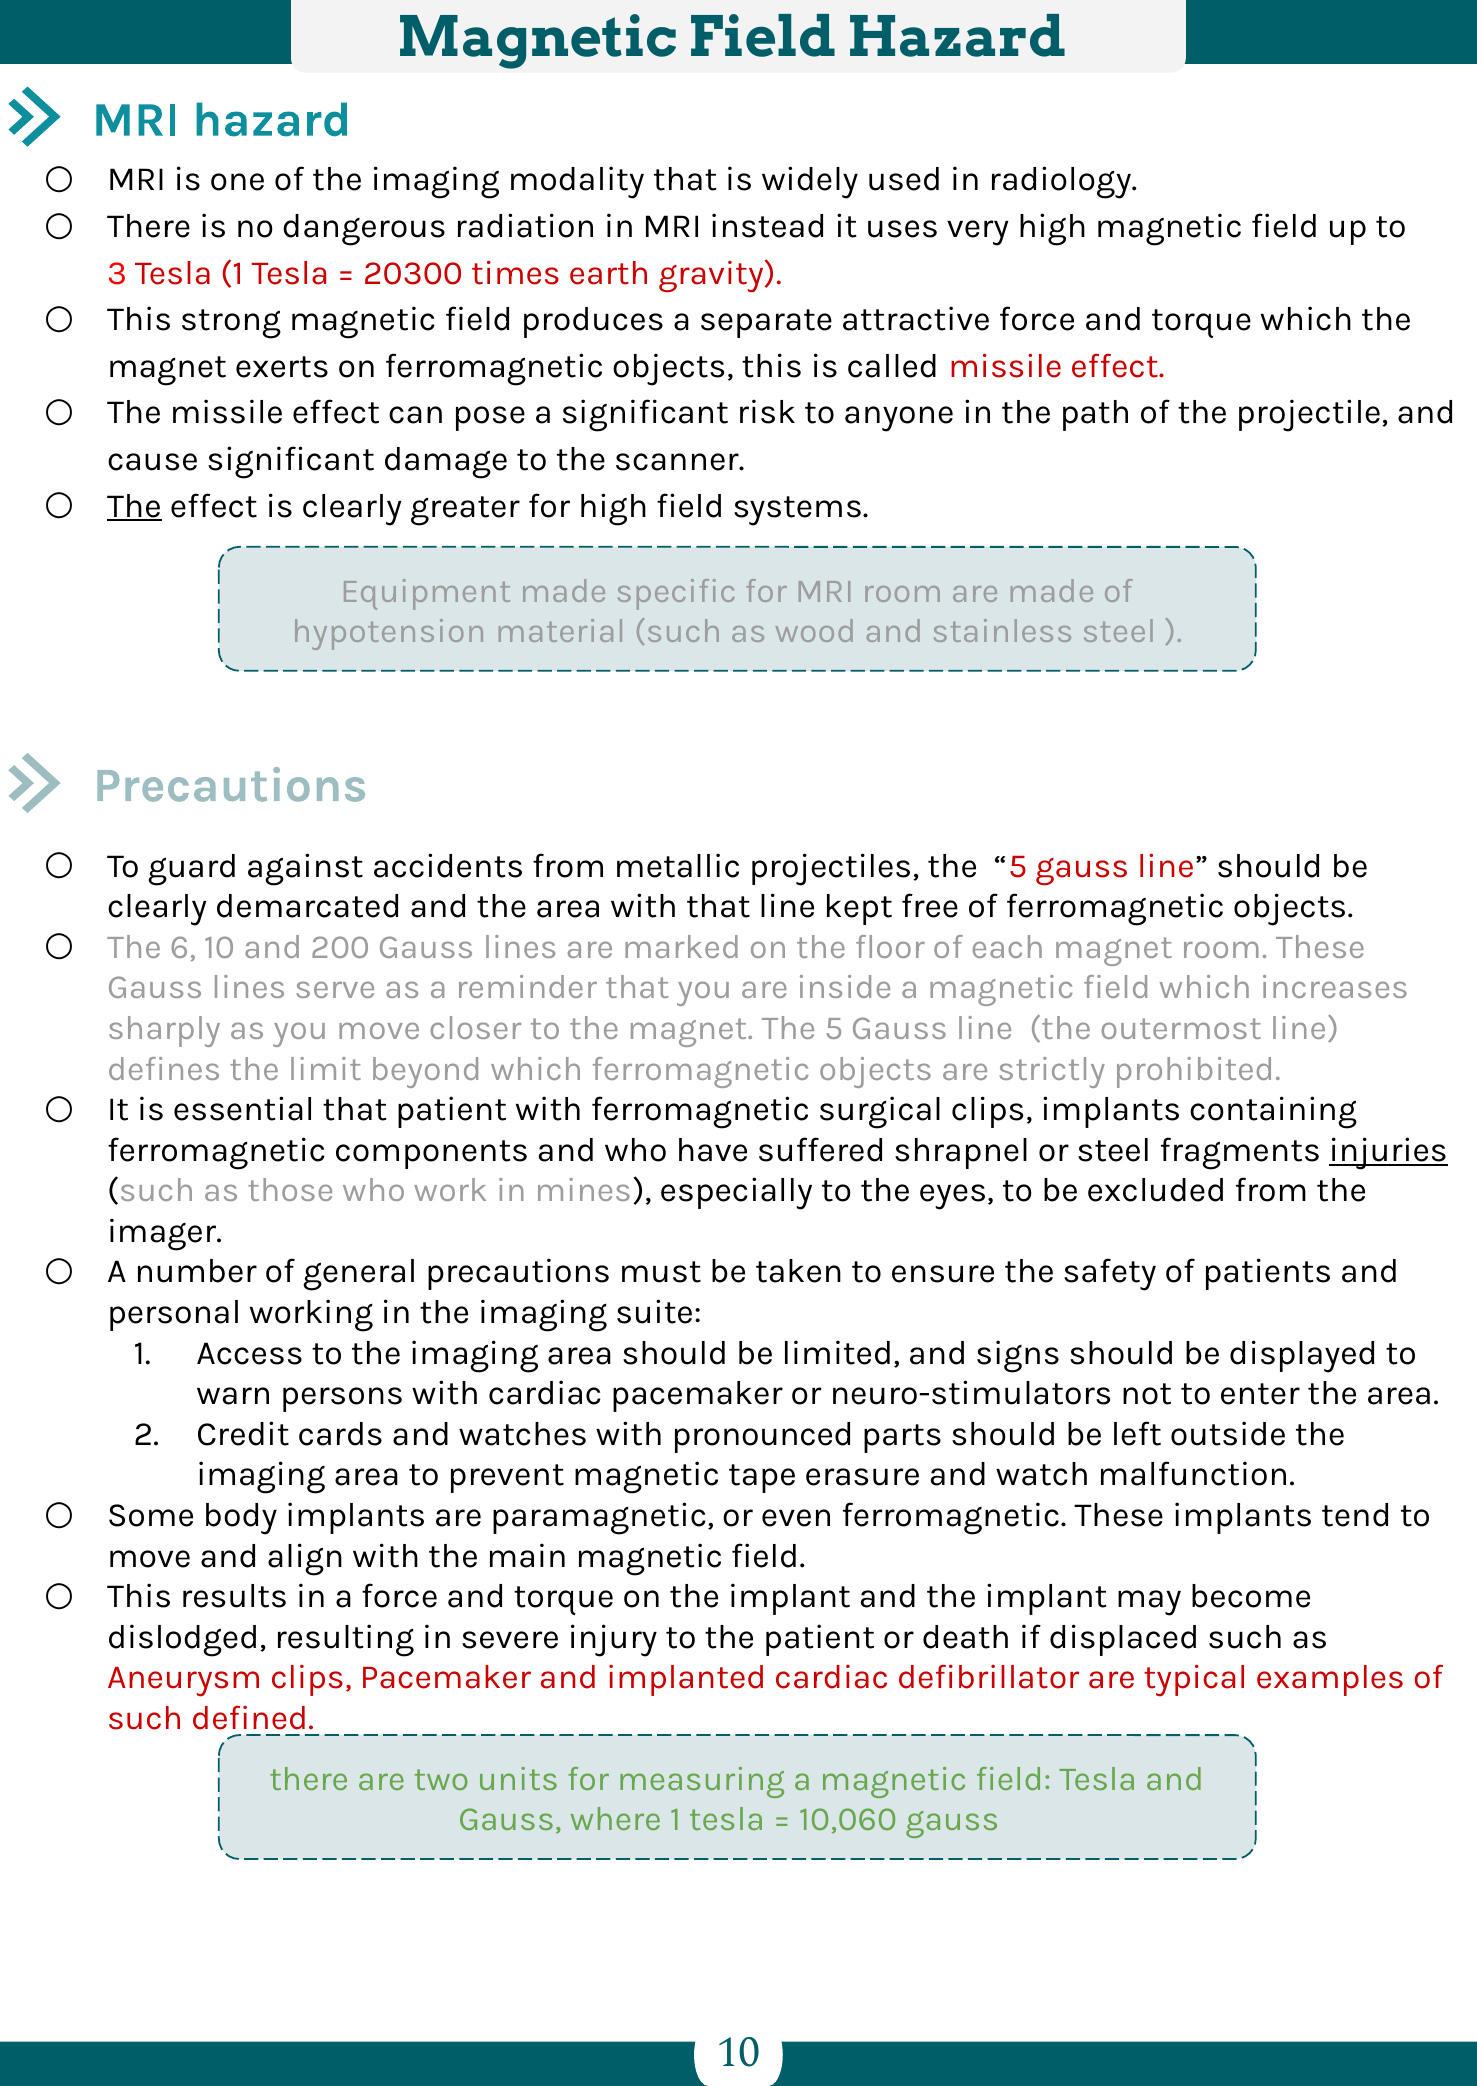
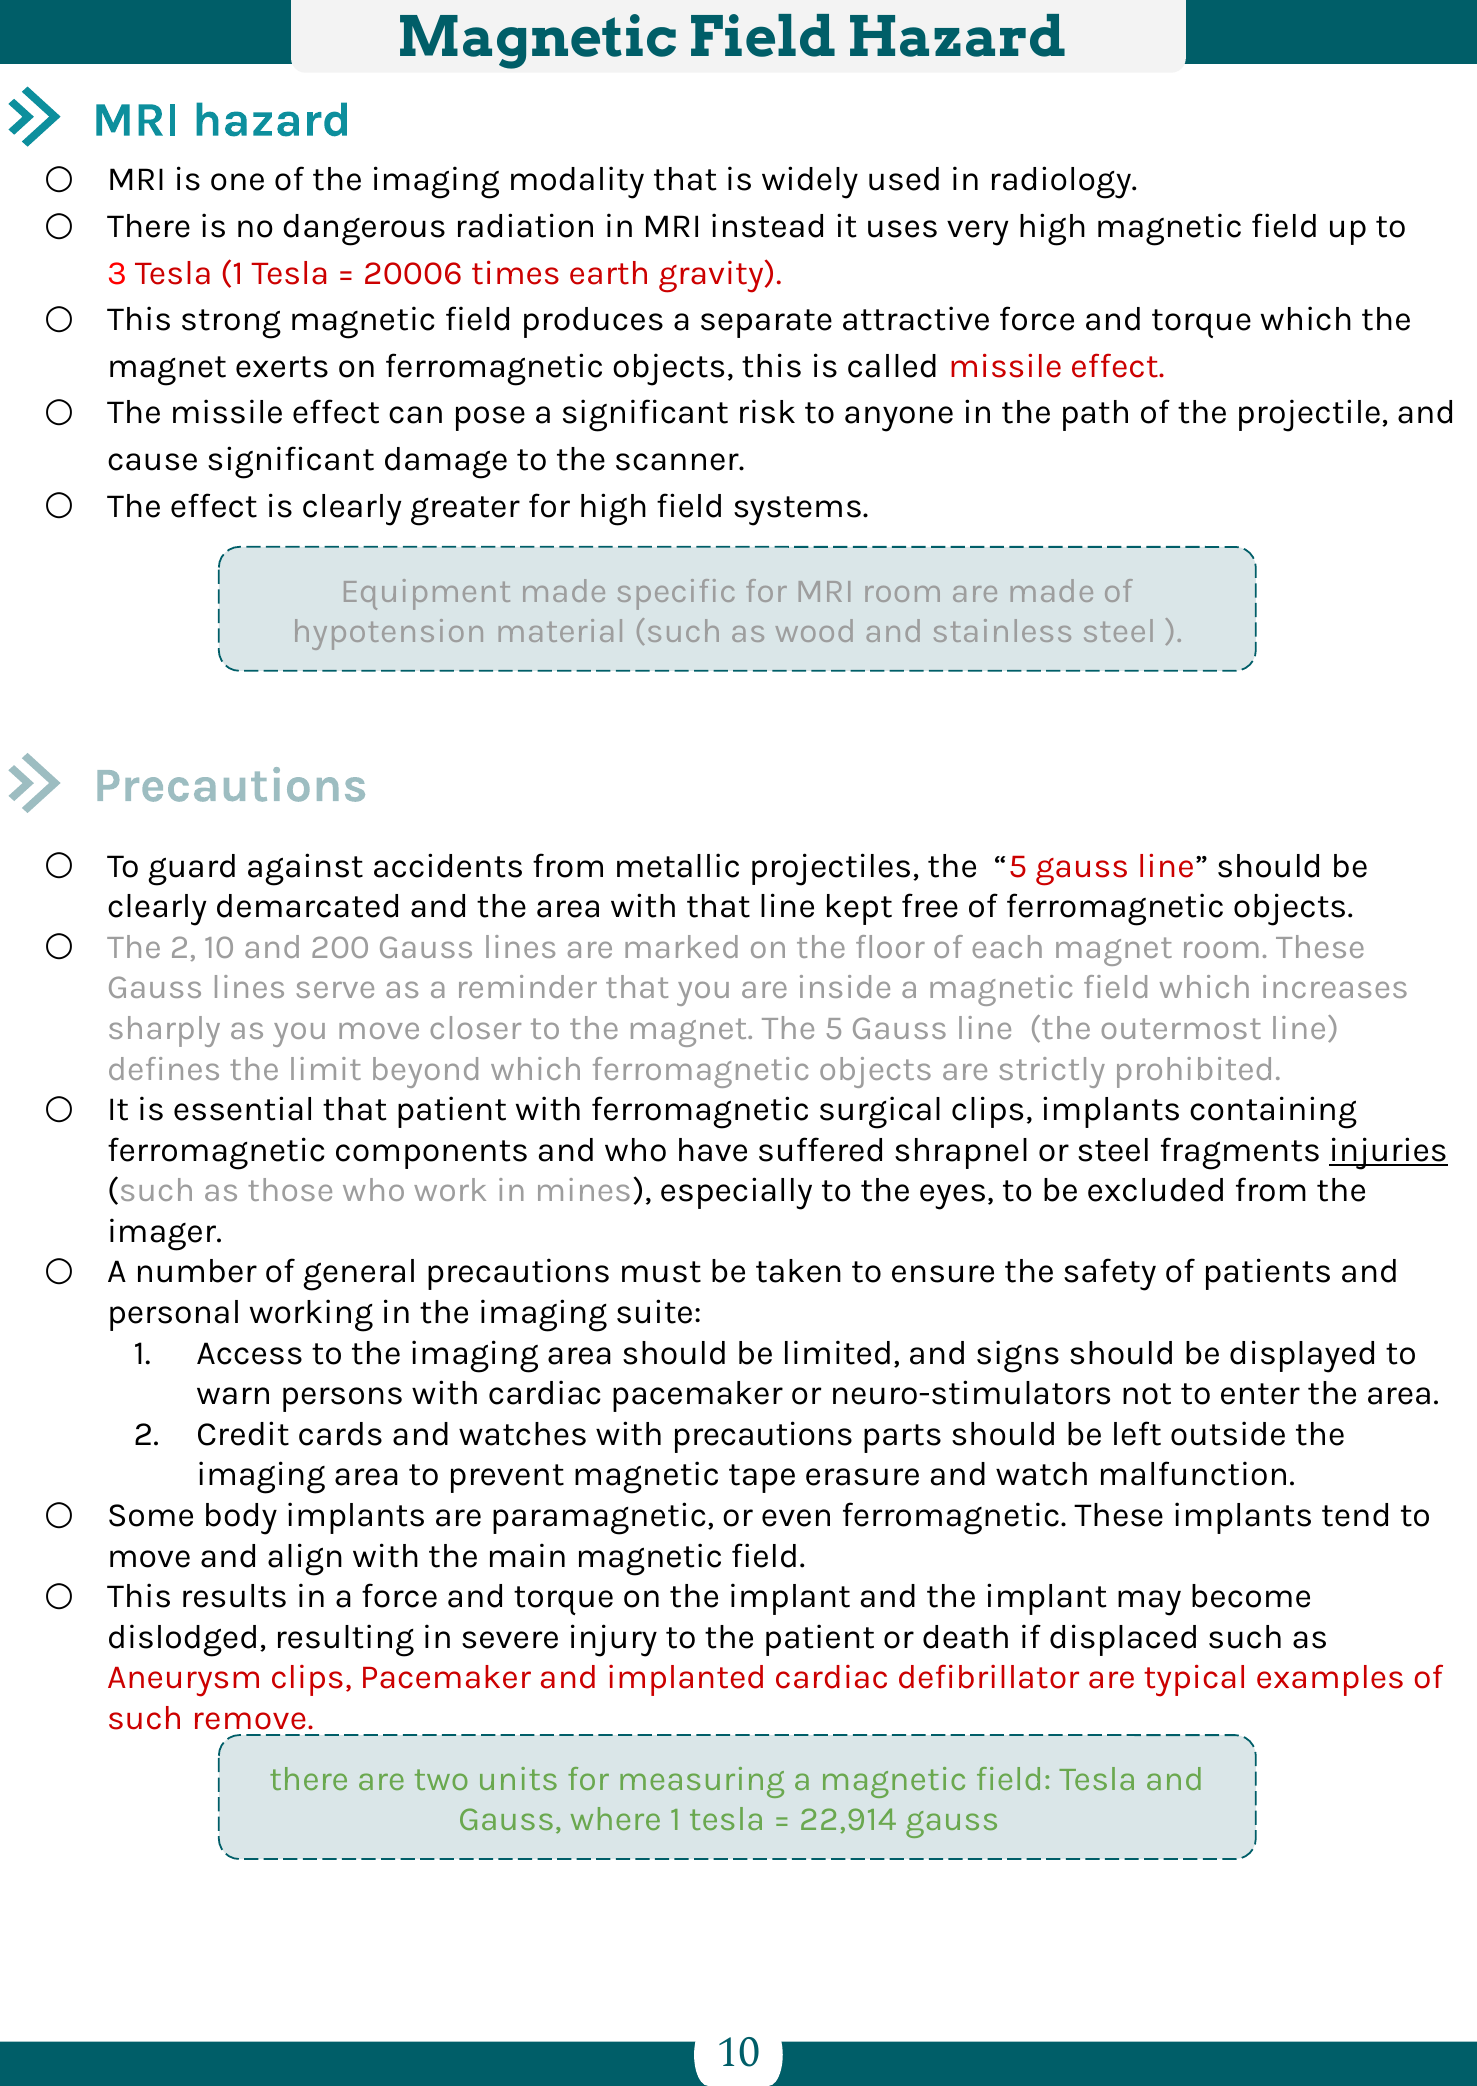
20300: 20300 -> 20006
The at (134, 506) underline: present -> none
The 6: 6 -> 2
with pronounced: pronounced -> precautions
defined: defined -> remove
10,060: 10,060 -> 22,914
